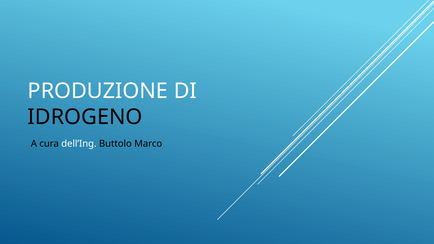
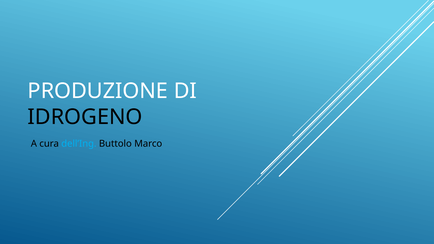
dell’Ing colour: white -> light blue
